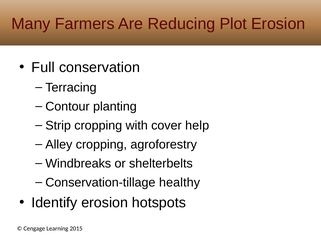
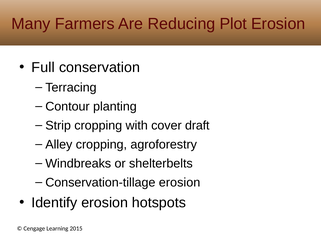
help: help -> draft
Conservation-tillage healthy: healthy -> erosion
